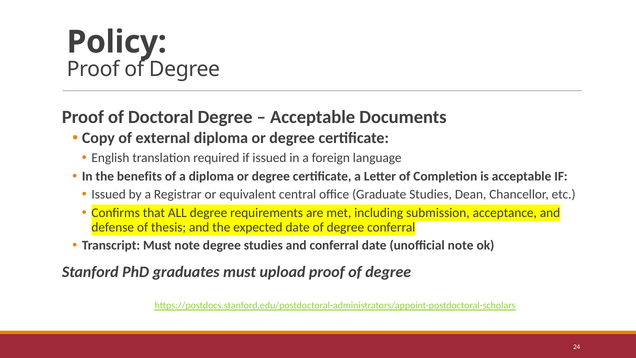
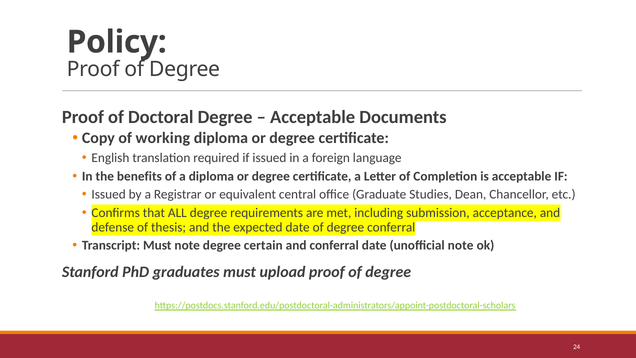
external: external -> working
degree studies: studies -> certain
